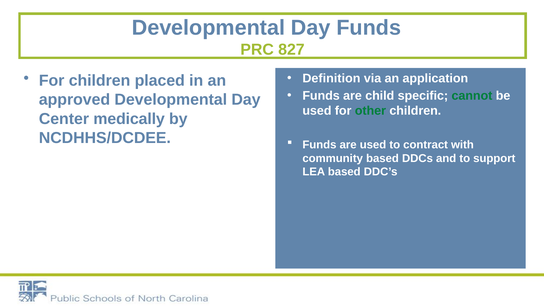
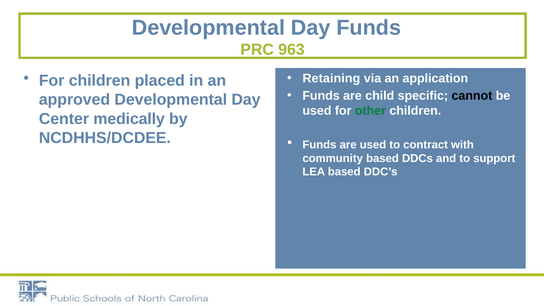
827: 827 -> 963
Definition: Definition -> Retaining
cannot colour: green -> black
